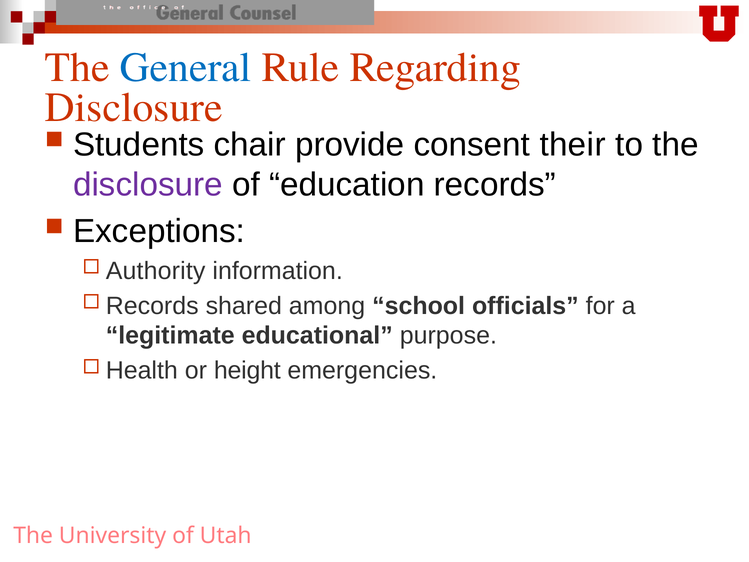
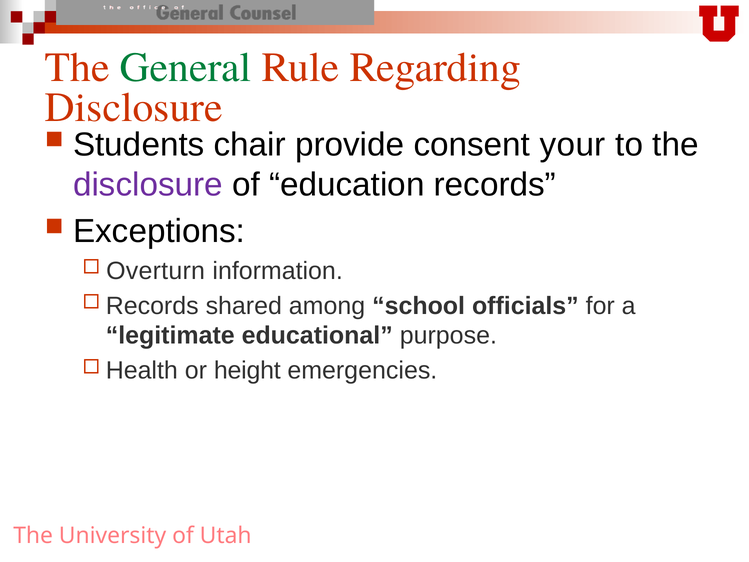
General colour: blue -> green
their: their -> your
Authority: Authority -> Overturn
